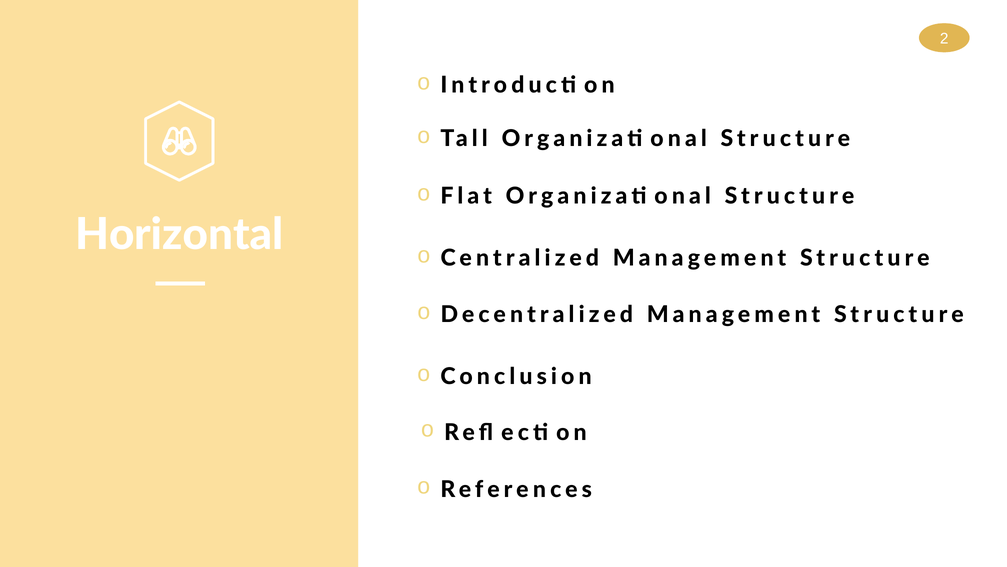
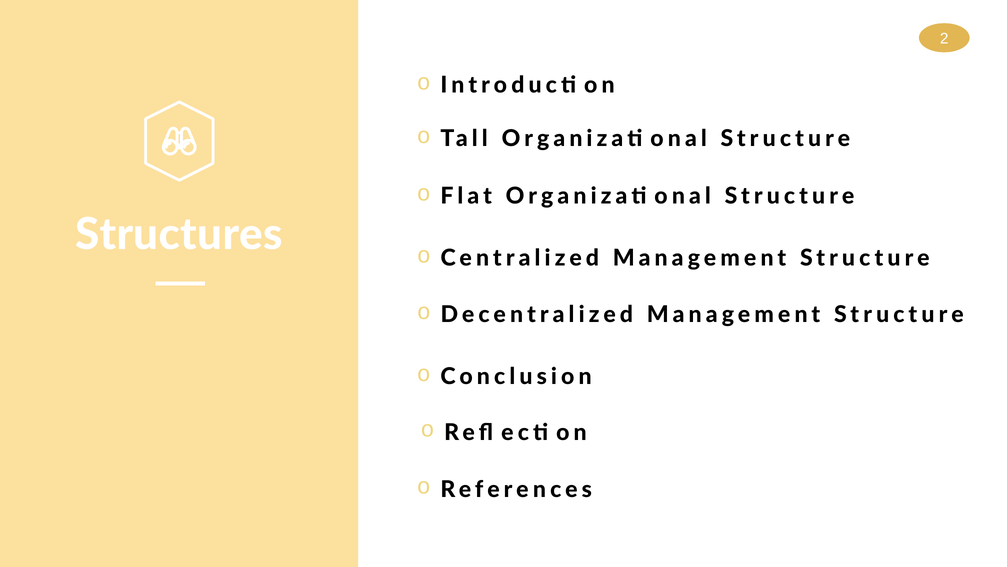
Horizontal: Horizontal -> Structures
